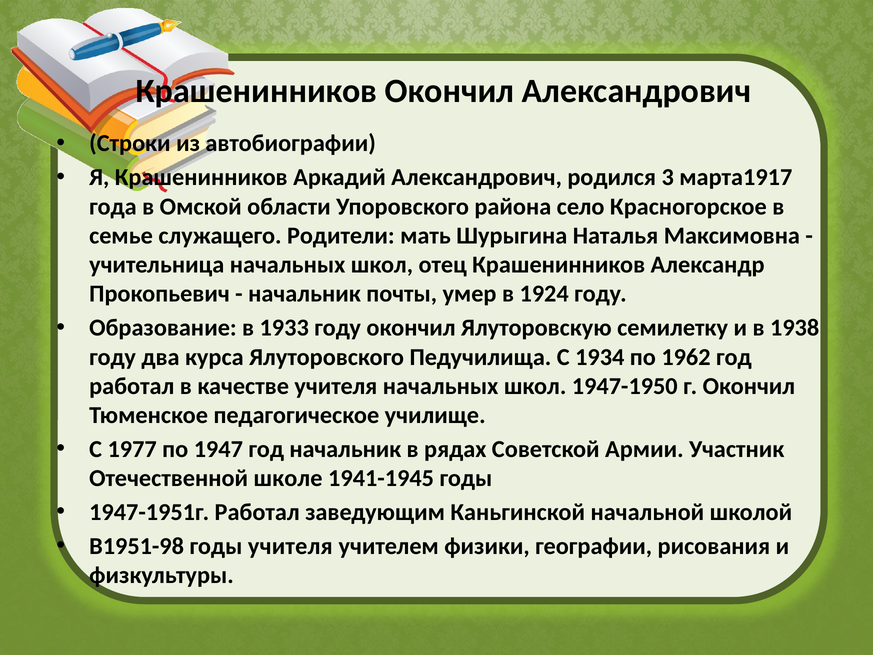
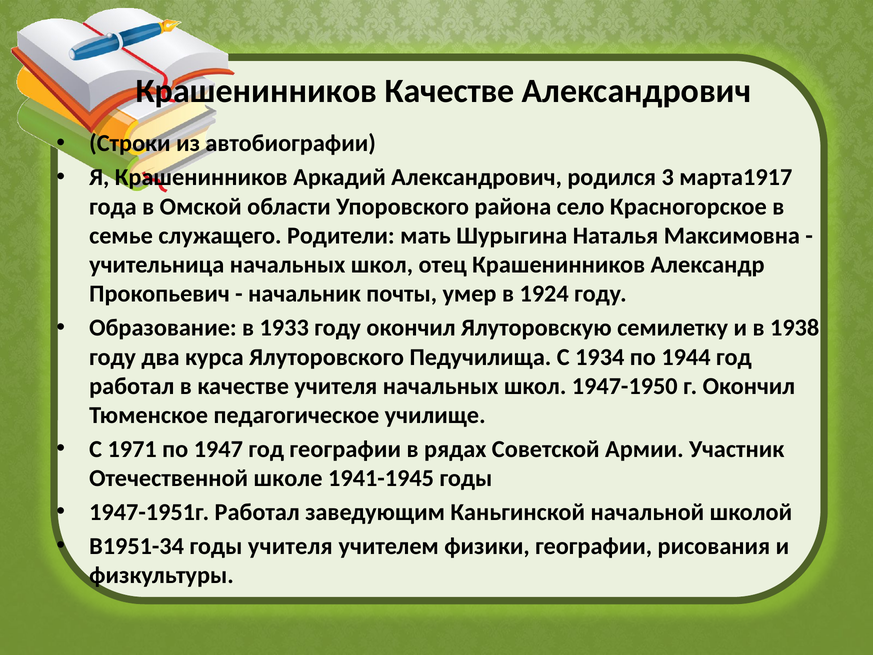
Крашенинников Окончил: Окончил -> Качестве
1962: 1962 -> 1944
1977: 1977 -> 1971
год начальник: начальник -> географии
В1951-98: В1951-98 -> В1951-34
